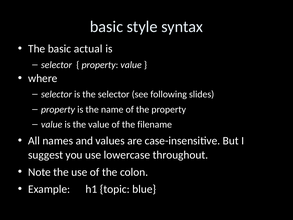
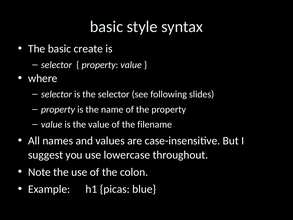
actual: actual -> create
topic: topic -> picas
